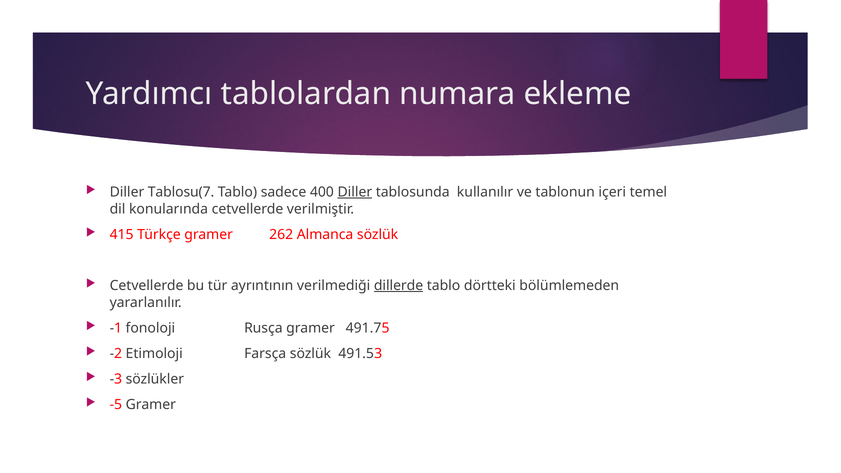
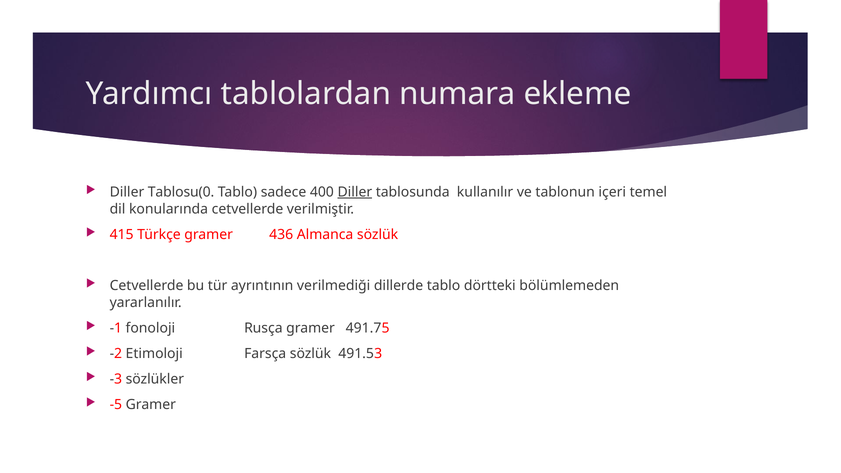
Tablosu(7: Tablosu(7 -> Tablosu(0
262: 262 -> 436
dillerde underline: present -> none
